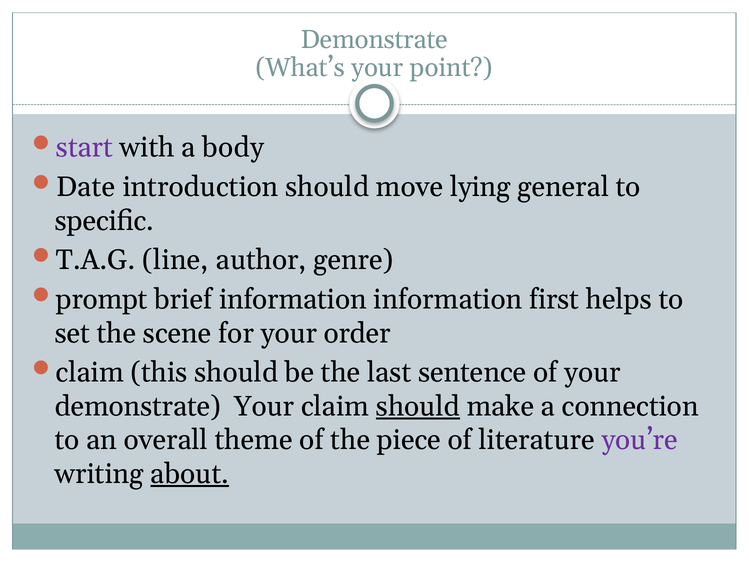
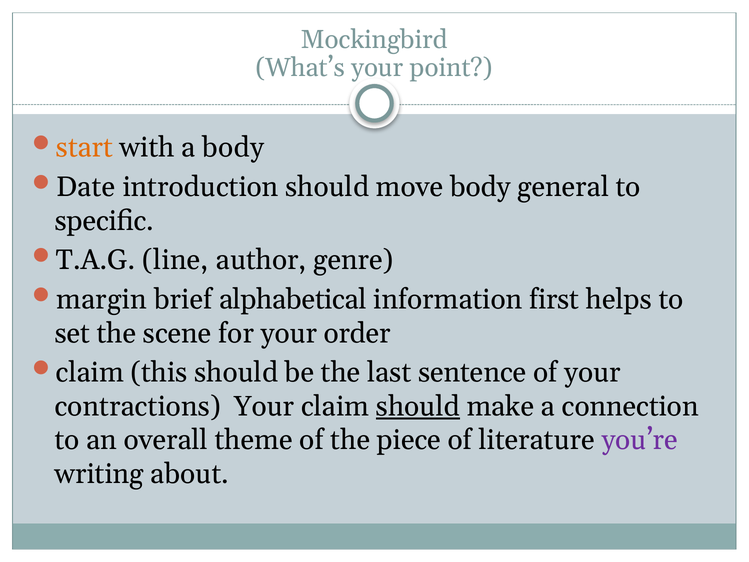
Demonstrate at (374, 40): Demonstrate -> Mockingbird
start colour: purple -> orange
move lying: lying -> body
prompt: prompt -> margin
brief information: information -> alphabetical
demonstrate at (138, 406): demonstrate -> contractions
about underline: present -> none
